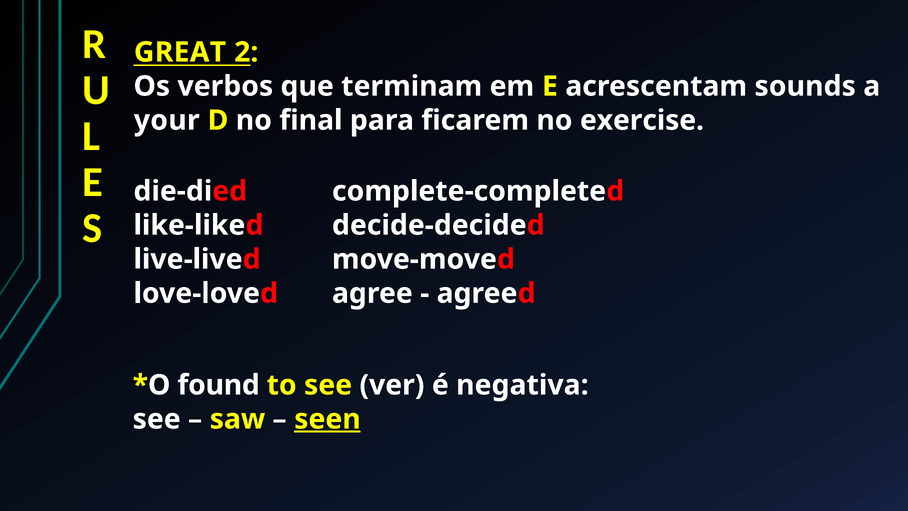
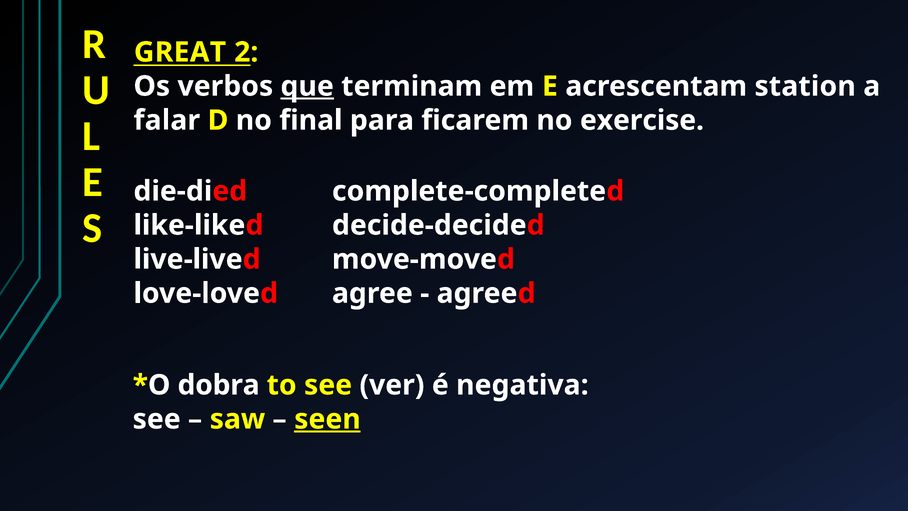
que underline: none -> present
sounds: sounds -> station
your: your -> falar
found: found -> dobra
